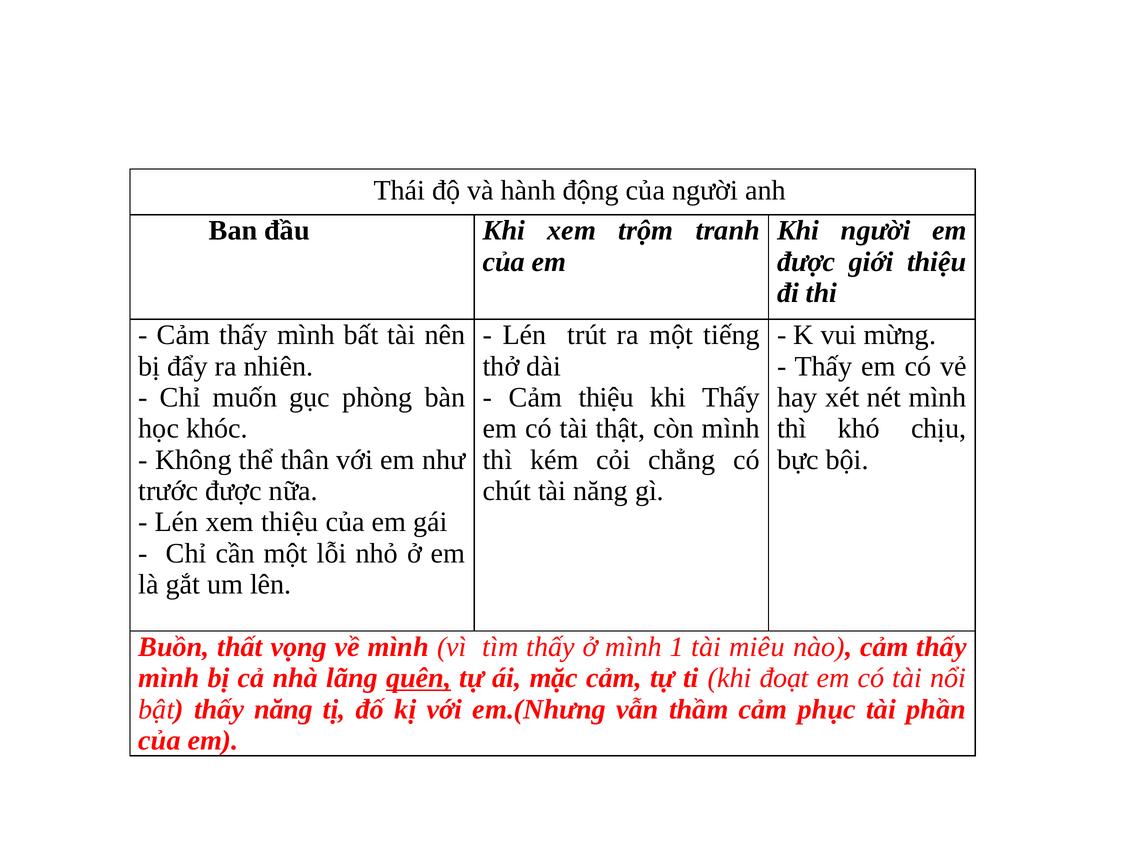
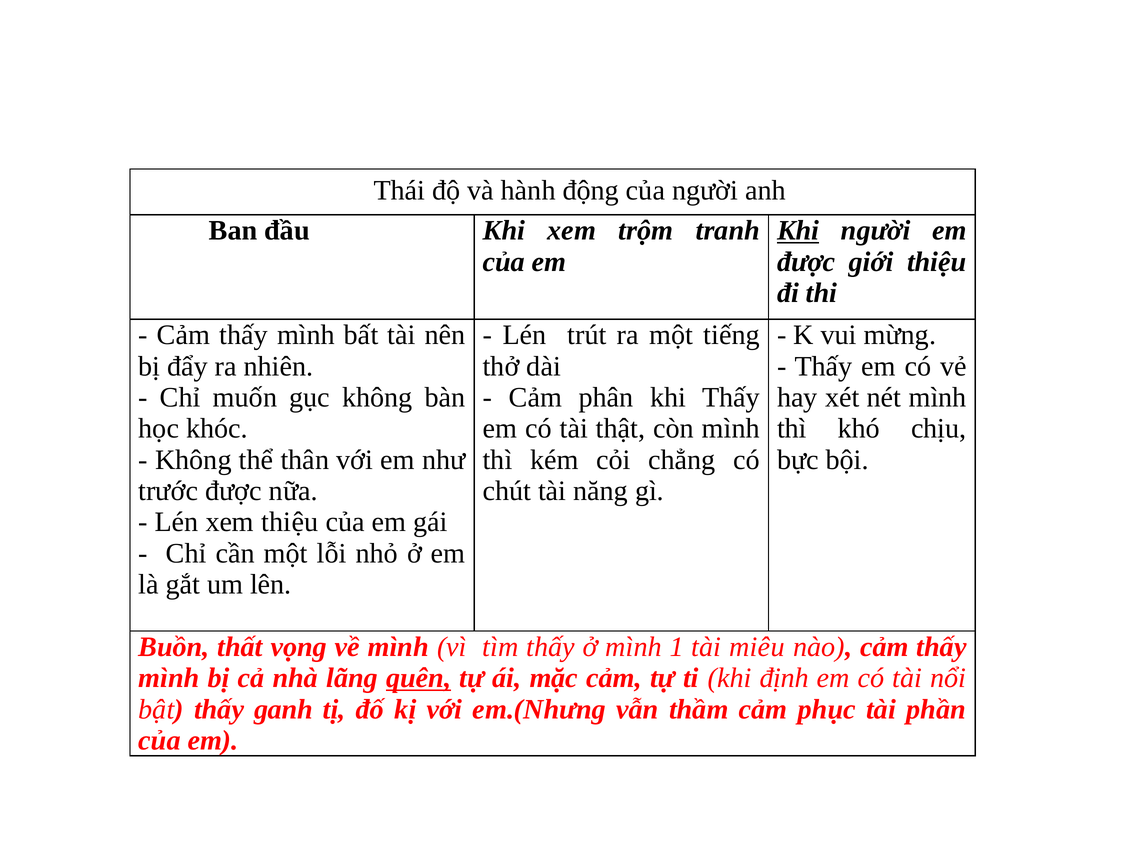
Khi at (798, 231) underline: none -> present
gục phòng: phòng -> không
Cảm thiệu: thiệu -> phân
đoạt: đoạt -> định
thấy năng: năng -> ganh
